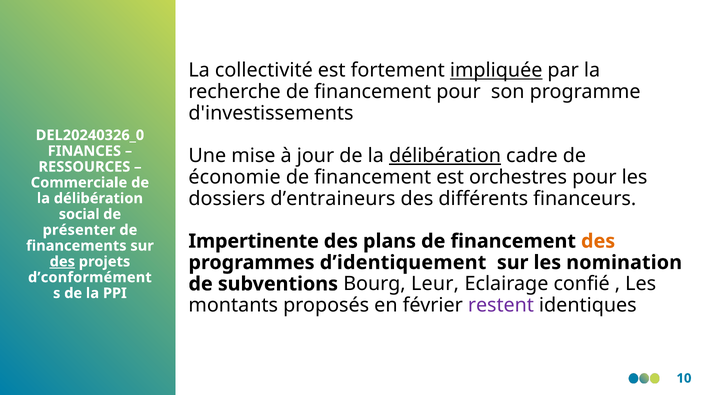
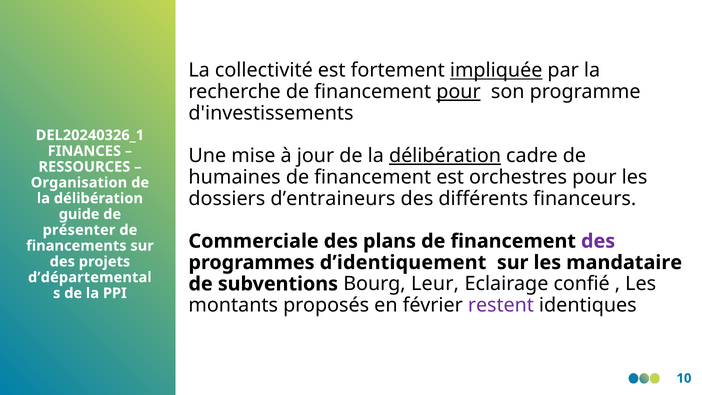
pour at (458, 92) underline: none -> present
DEL20240326_0: DEL20240326_0 -> DEL20240326_1
économie: économie -> humaines
Commerciale: Commerciale -> Organisation
social: social -> guide
Impertinente: Impertinente -> Commerciale
des at (598, 241) colour: orange -> purple
des at (62, 262) underline: present -> none
nomination: nomination -> mandataire
d’conformément: d’conformément -> d’départemental
